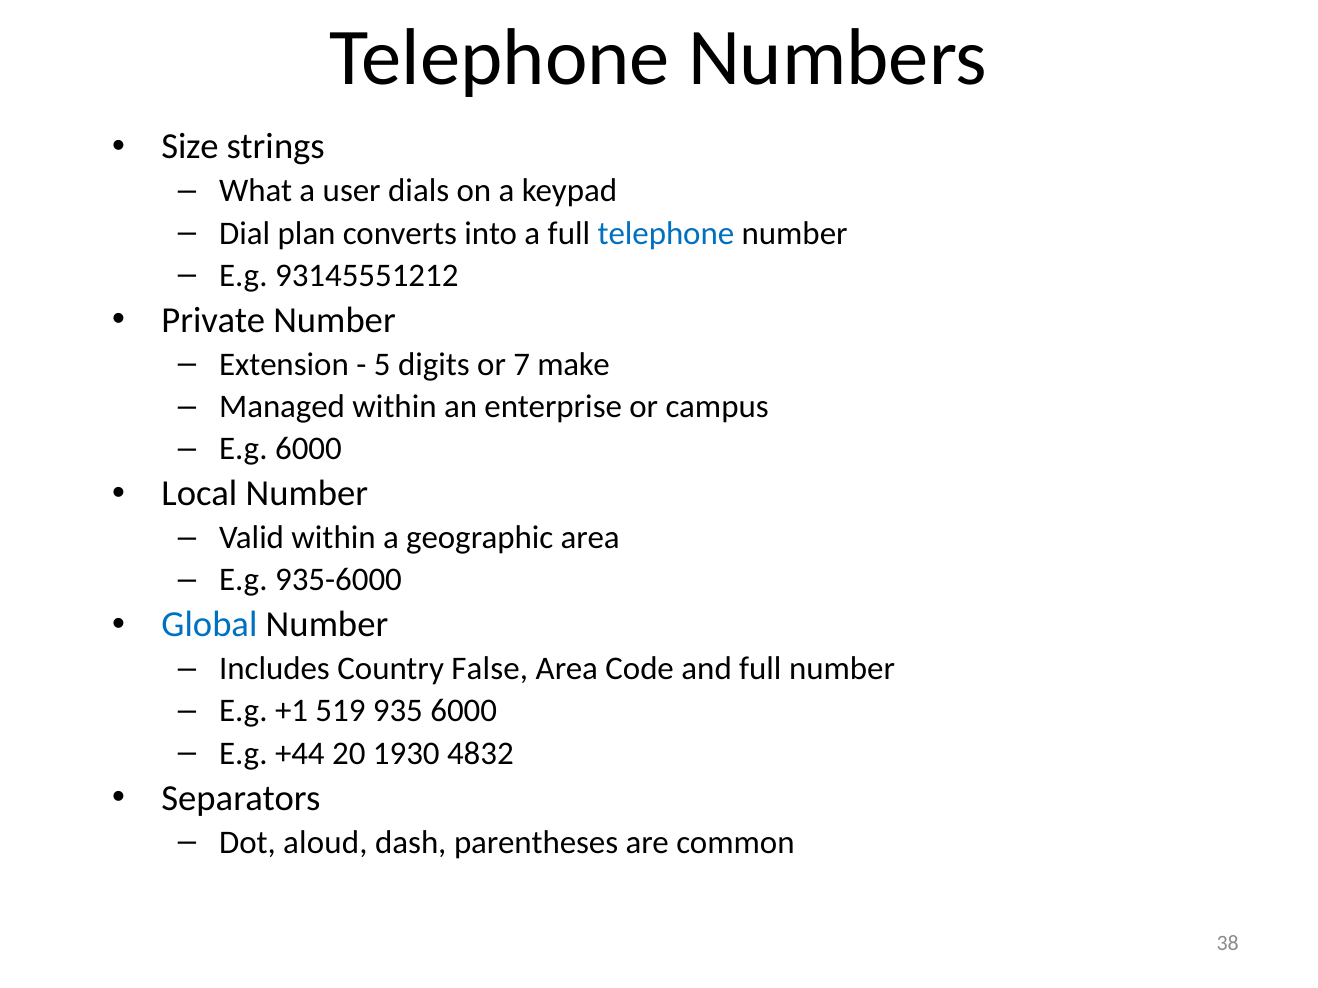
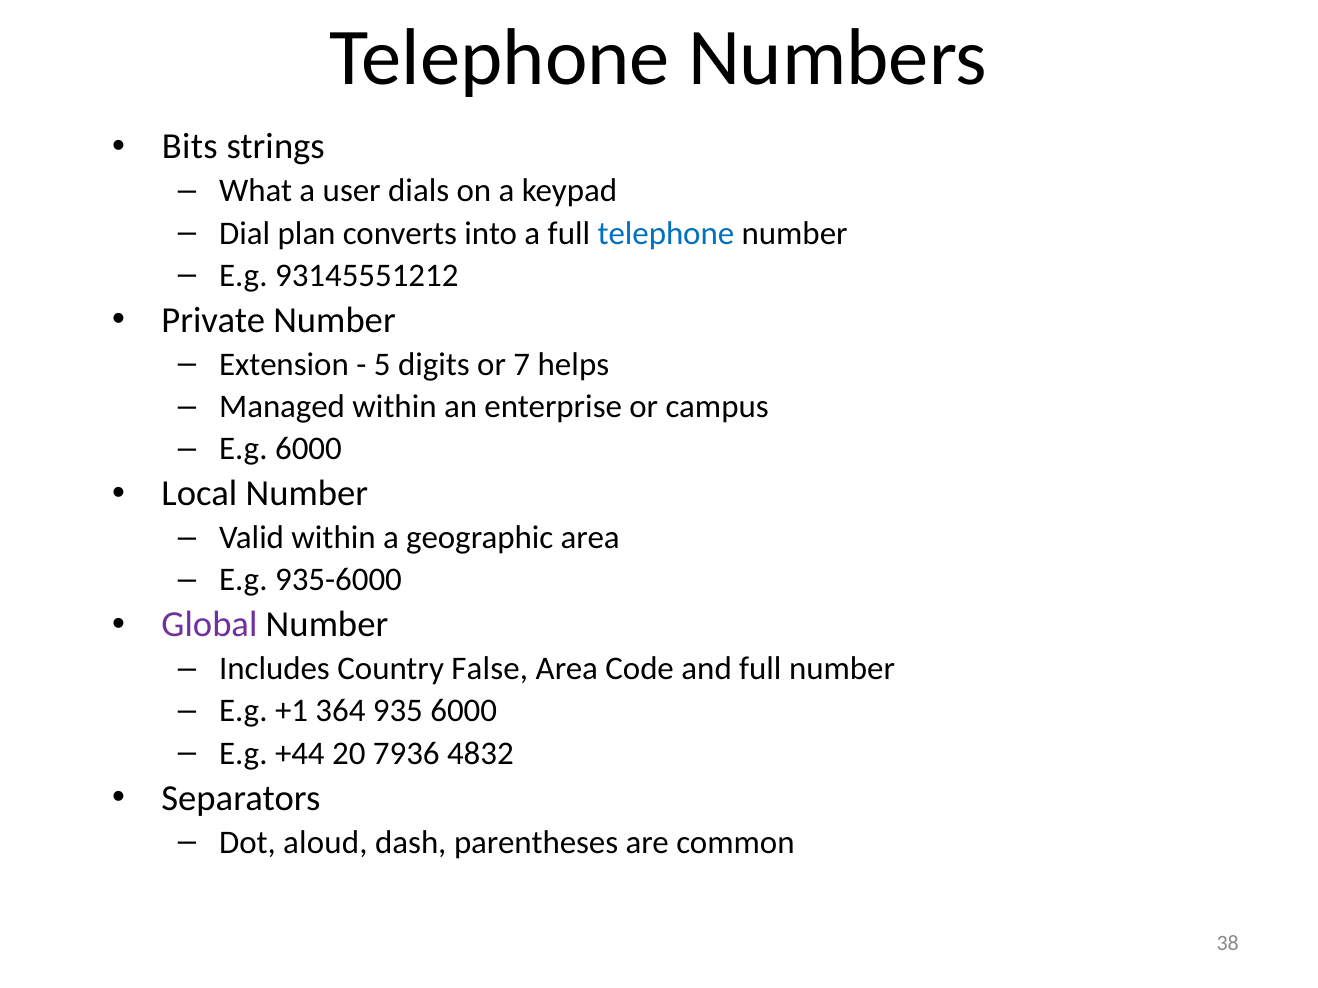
Size: Size -> Bits
make: make -> helps
Global colour: blue -> purple
519: 519 -> 364
1930: 1930 -> 7936
